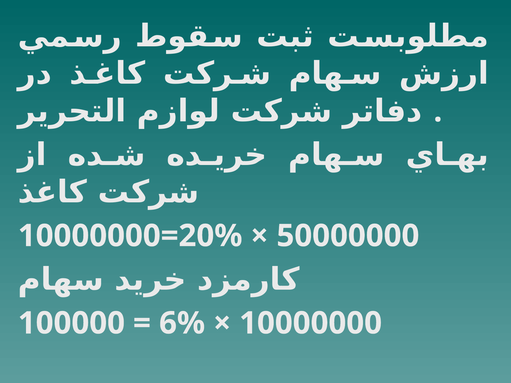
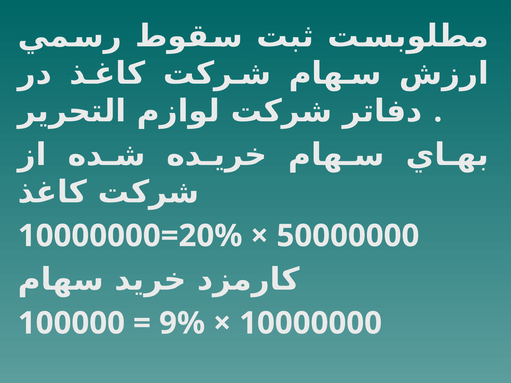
6%: 6% -> 9%
